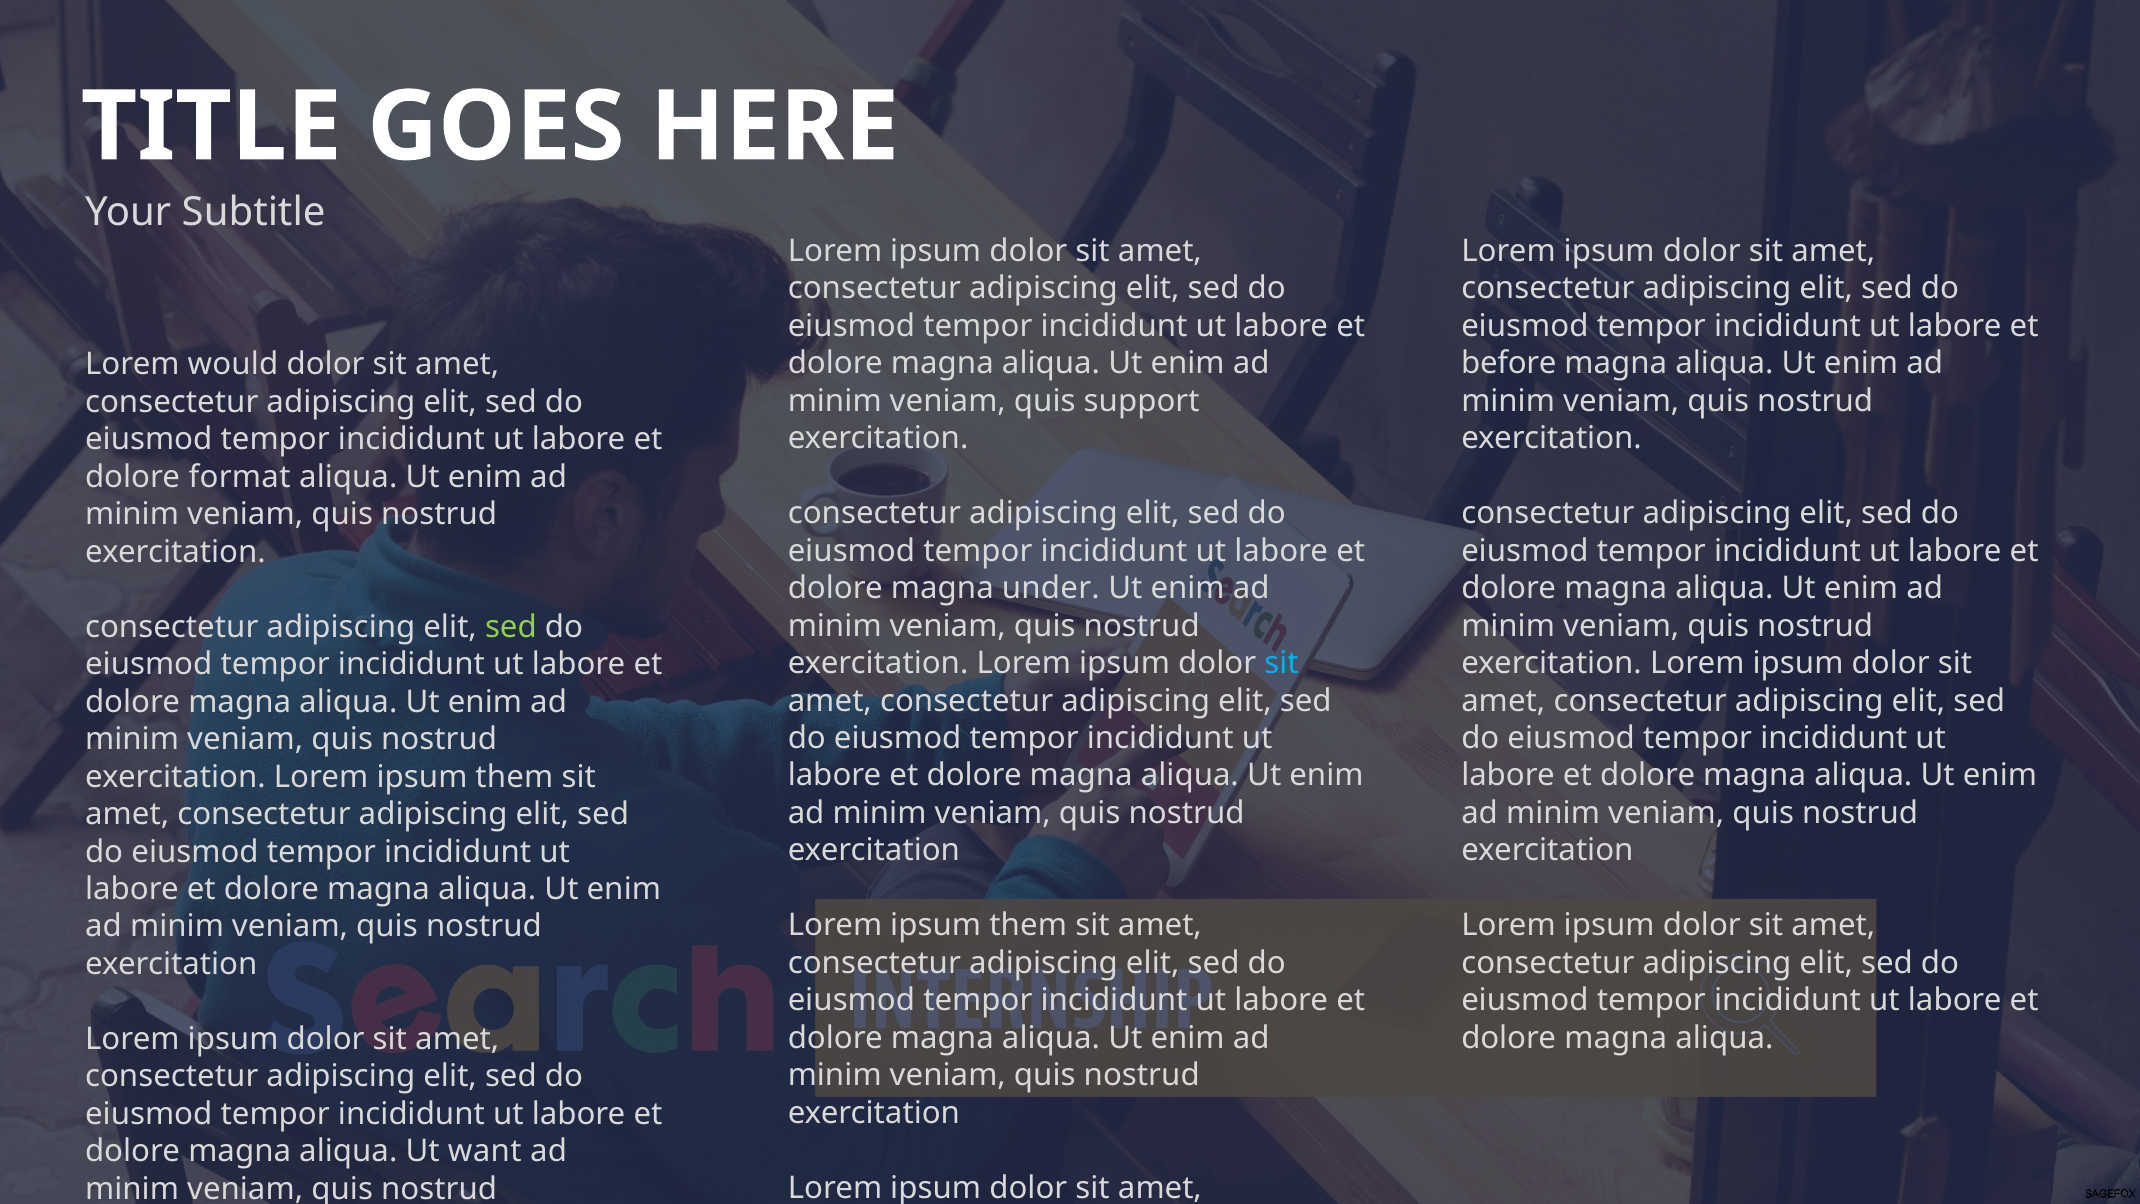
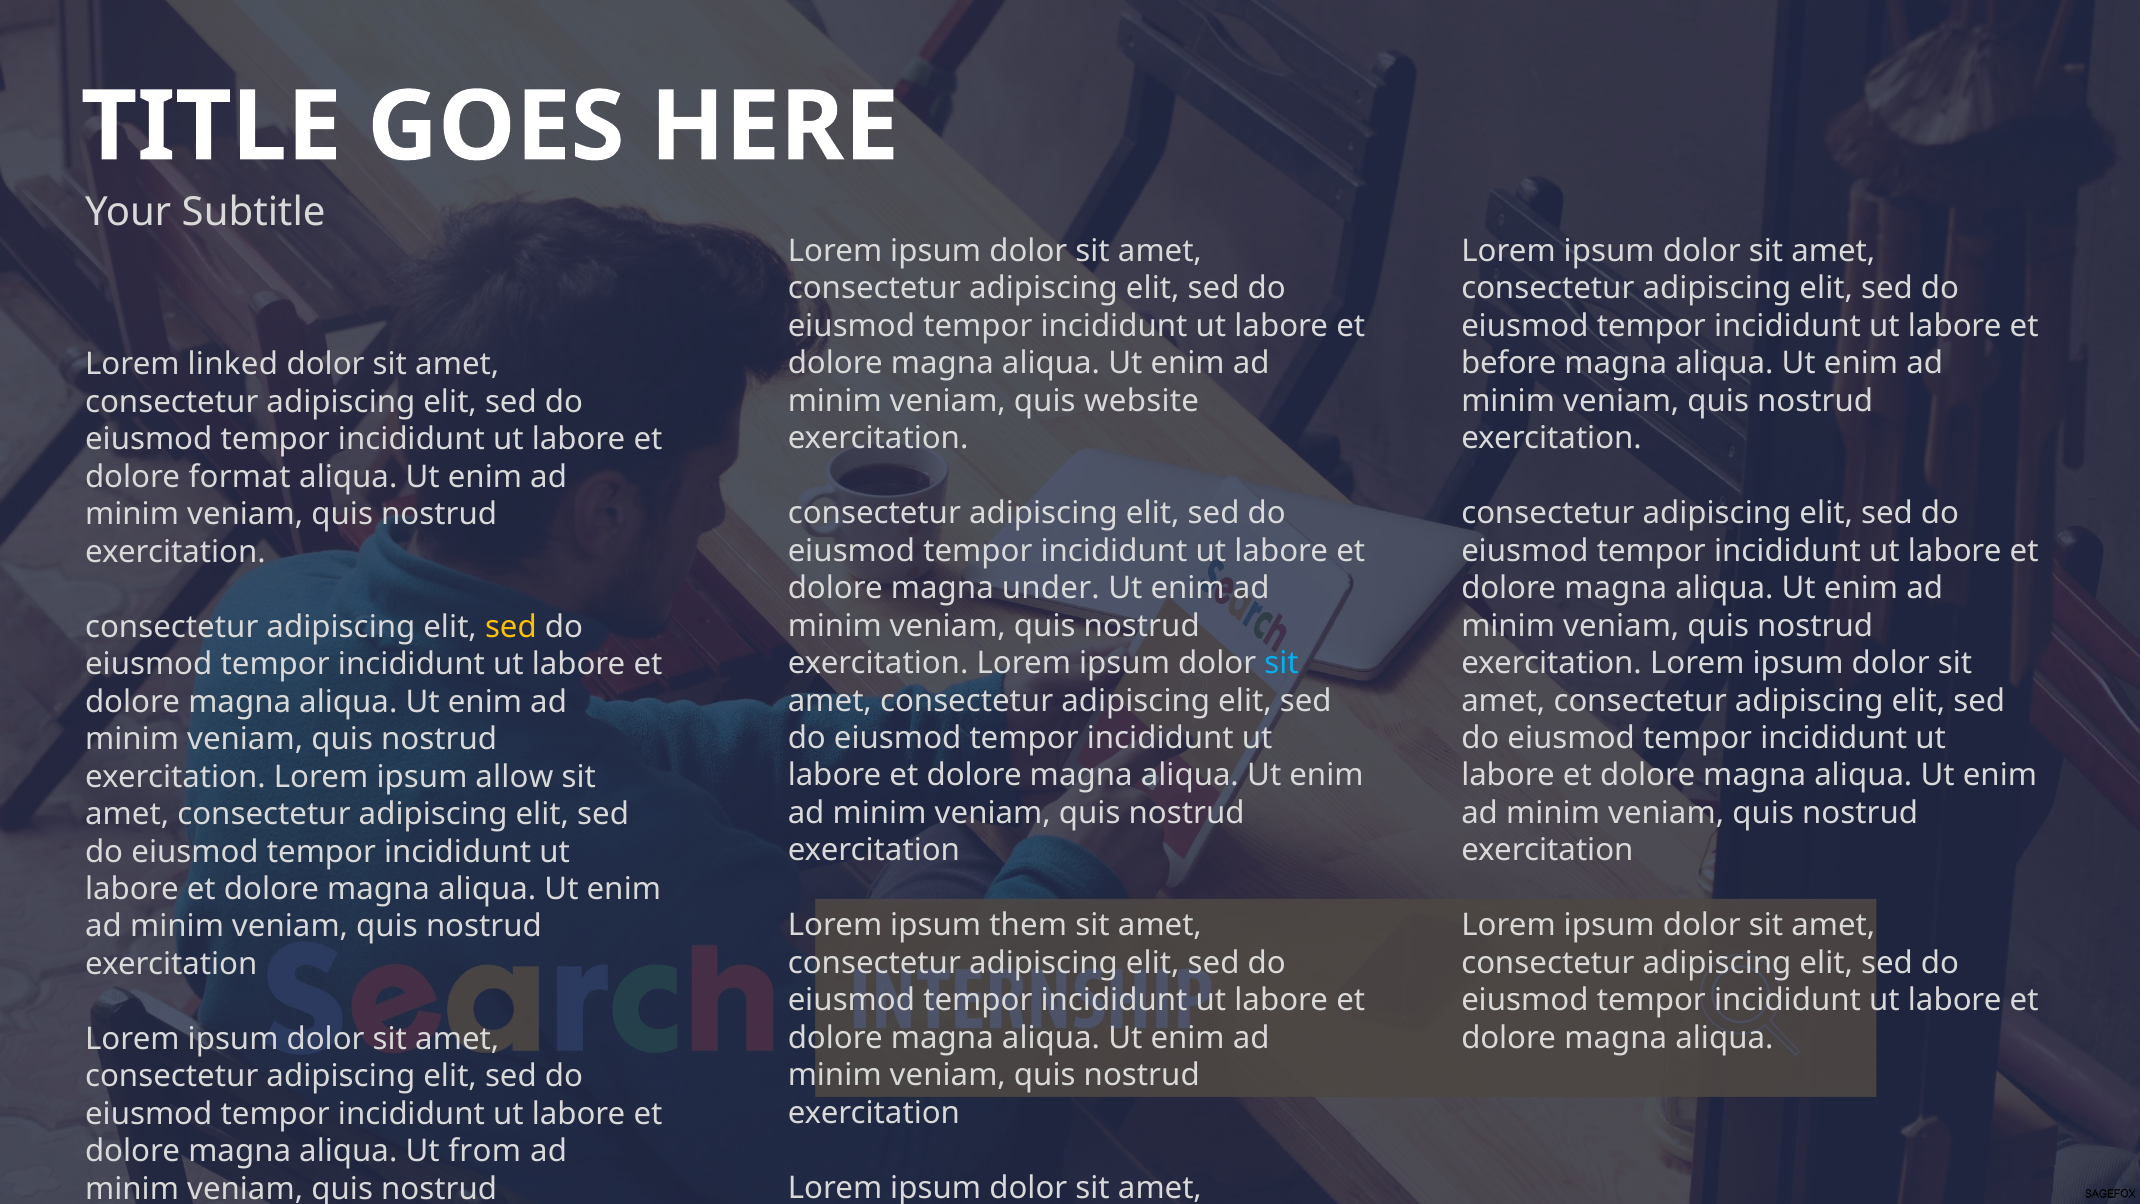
would: would -> linked
support: support -> website
sed at (511, 627) colour: light green -> yellow
them at (514, 777): them -> allow
want: want -> from
